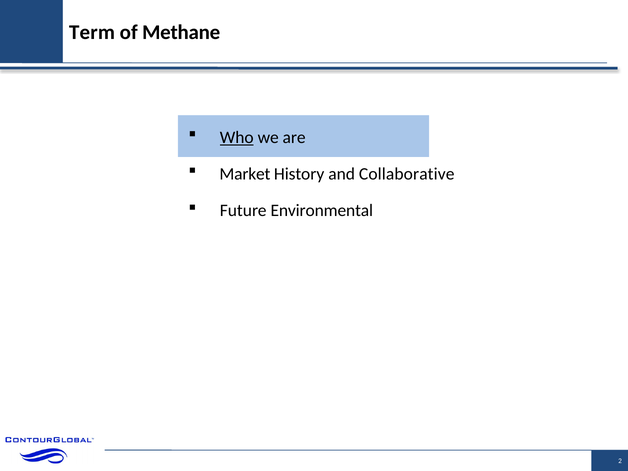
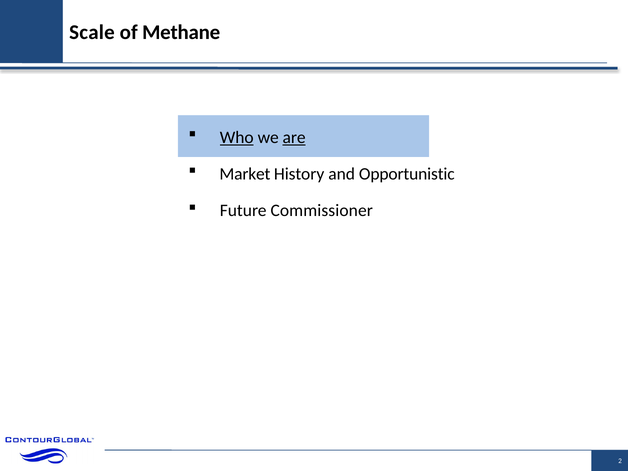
Term: Term -> Scale
are underline: none -> present
Collaborative: Collaborative -> Opportunistic
Environmental: Environmental -> Commissioner
